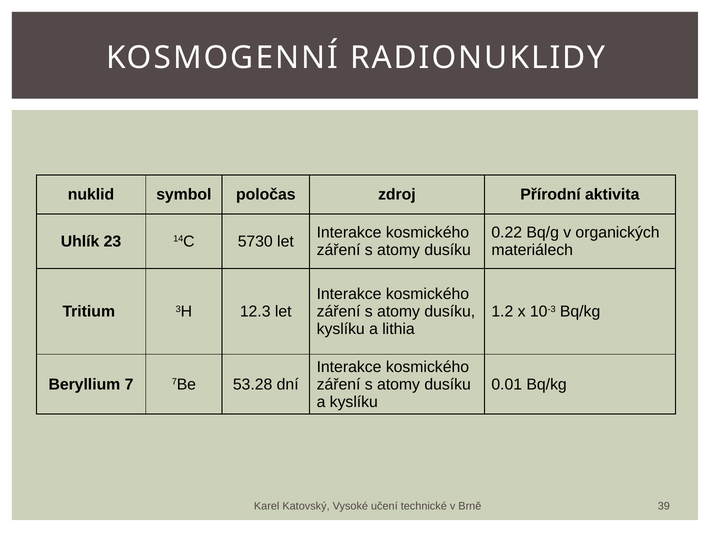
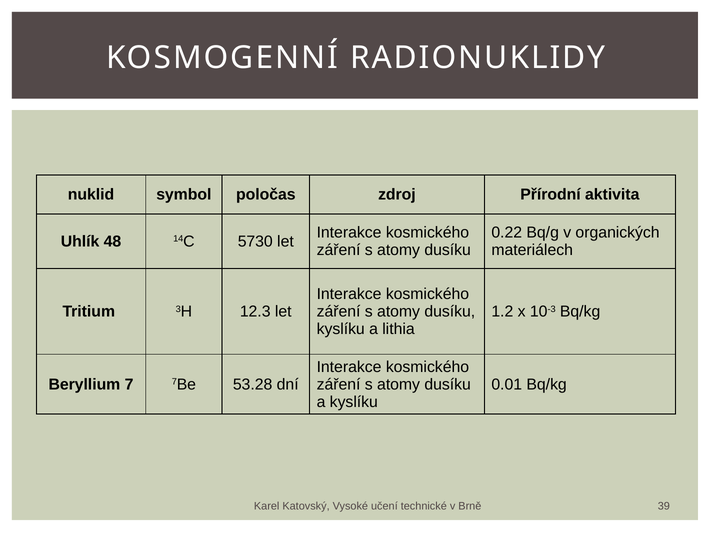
23: 23 -> 48
